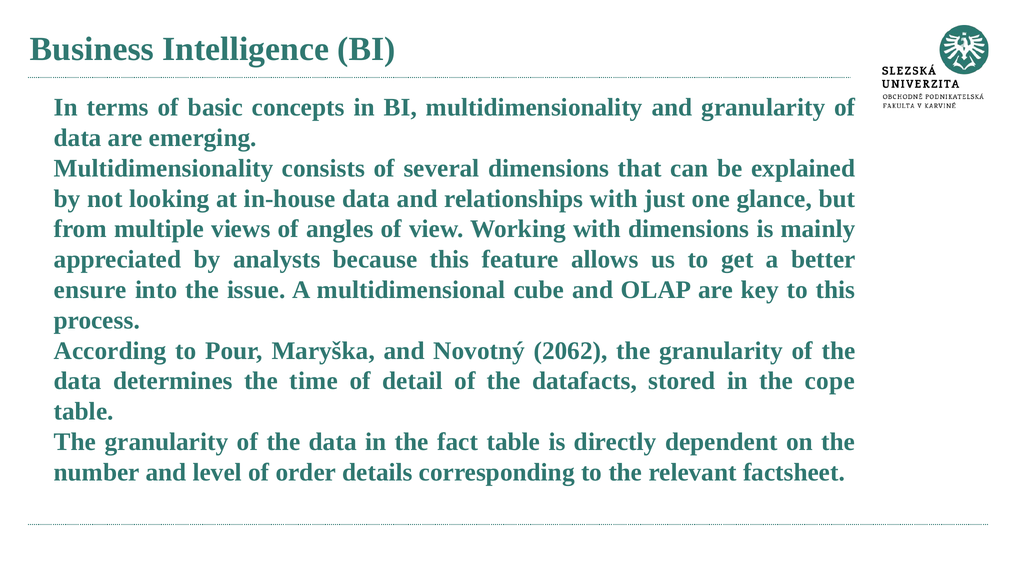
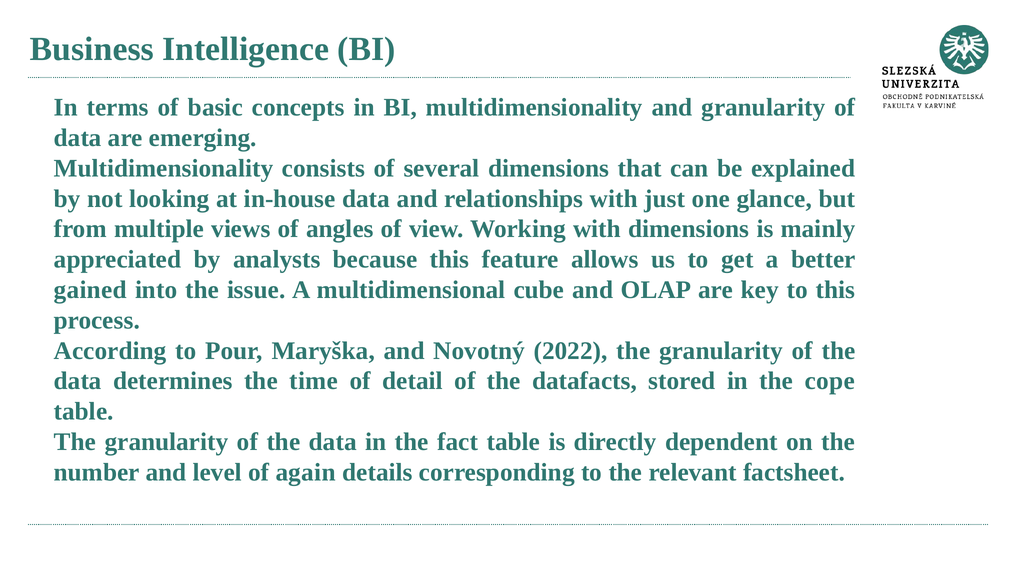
ensure: ensure -> gained
2062: 2062 -> 2022
order: order -> again
